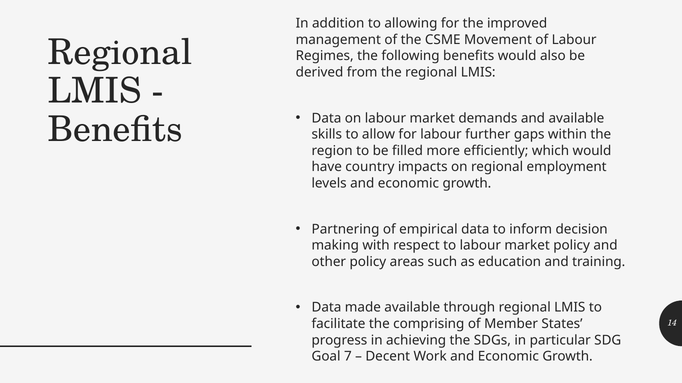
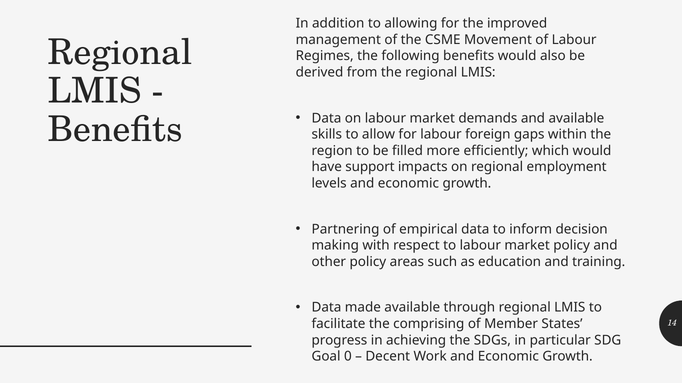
further: further -> foreign
country: country -> support
7: 7 -> 0
